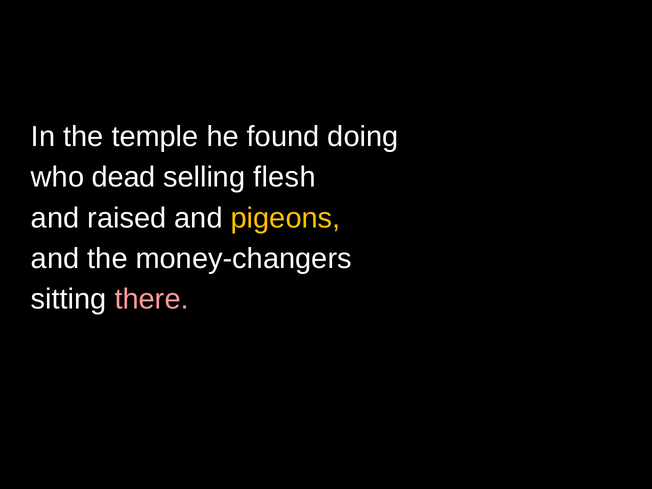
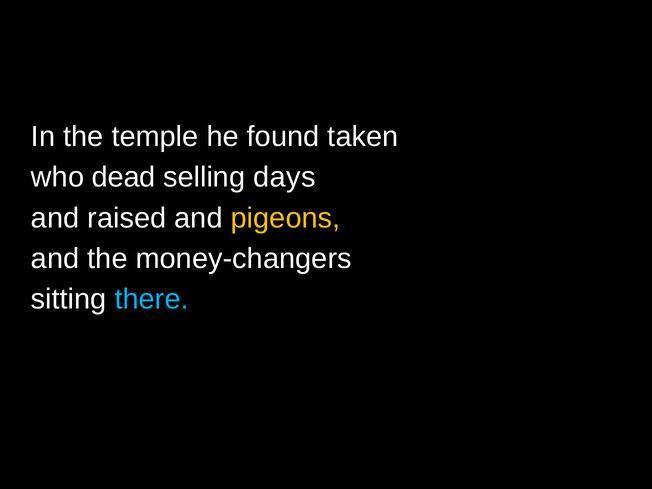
doing: doing -> taken
flesh: flesh -> days
there colour: pink -> light blue
